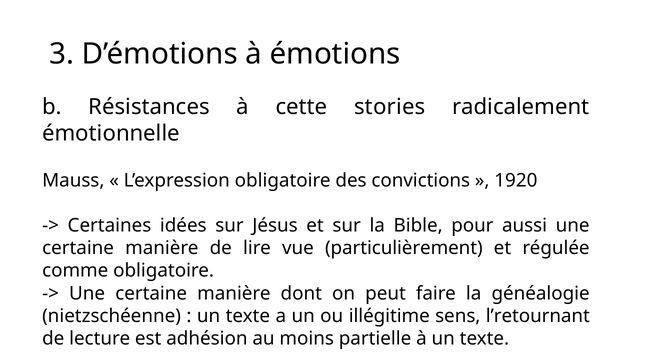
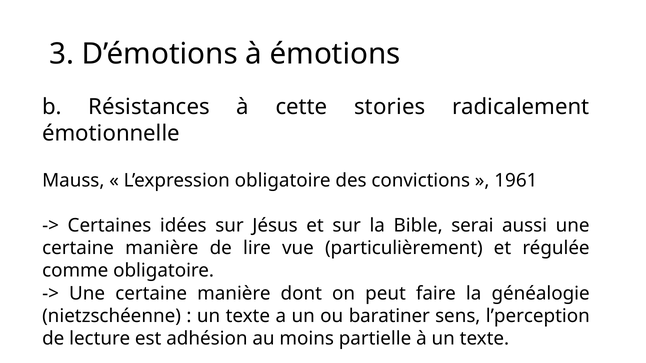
1920: 1920 -> 1961
pour: pour -> serai
illégitime: illégitime -> baratiner
l’retournant: l’retournant -> l’perception
